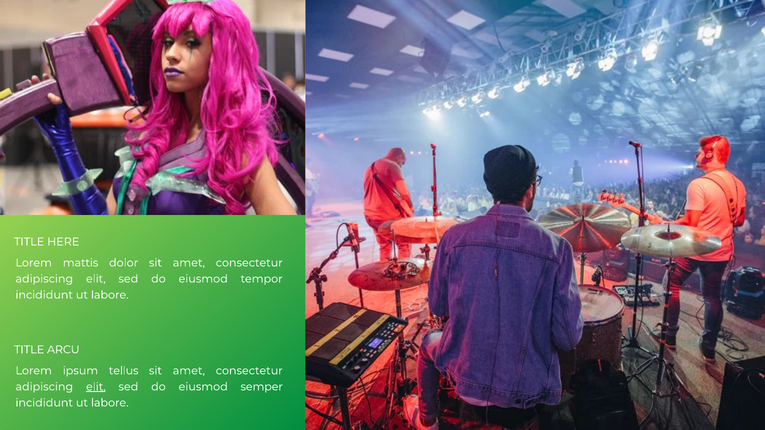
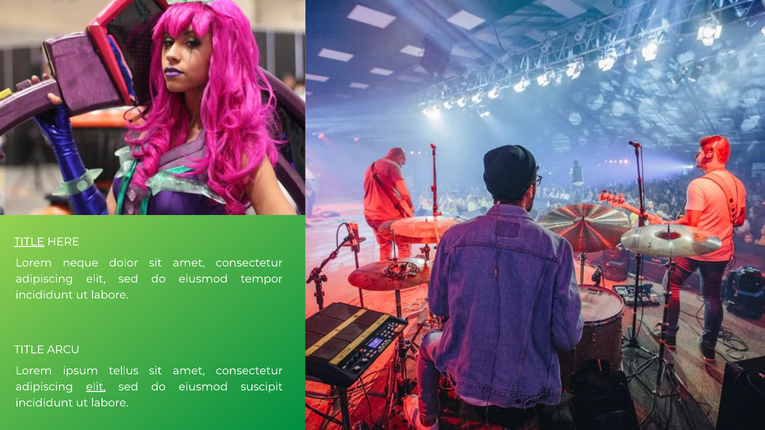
TITLE at (29, 242) underline: none -> present
mattis: mattis -> neque
semper: semper -> suscipit
